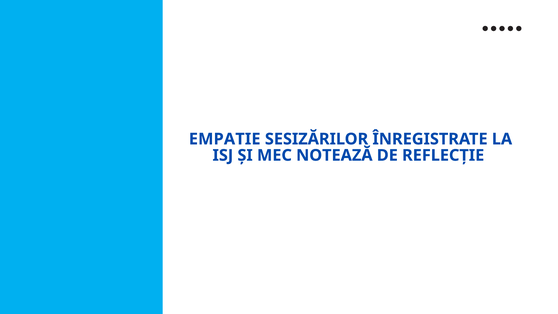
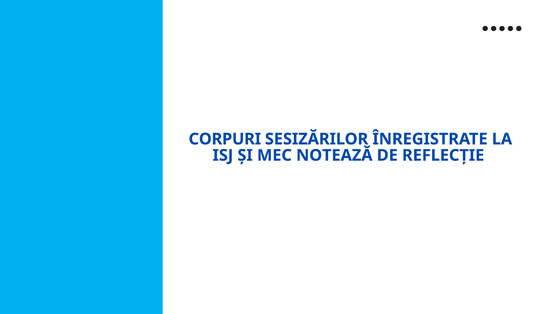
EMPATIE: EMPATIE -> CORPURI
